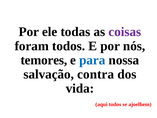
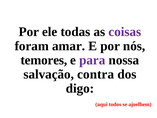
foram todos: todos -> amar
para colour: blue -> purple
vida: vida -> digo
